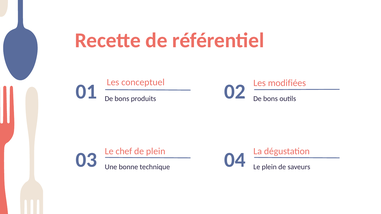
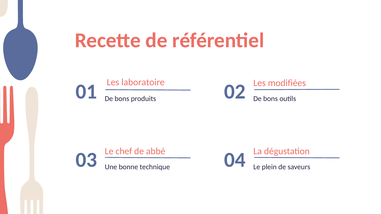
conceptuel: conceptuel -> laboratoire
de plein: plein -> abbé
